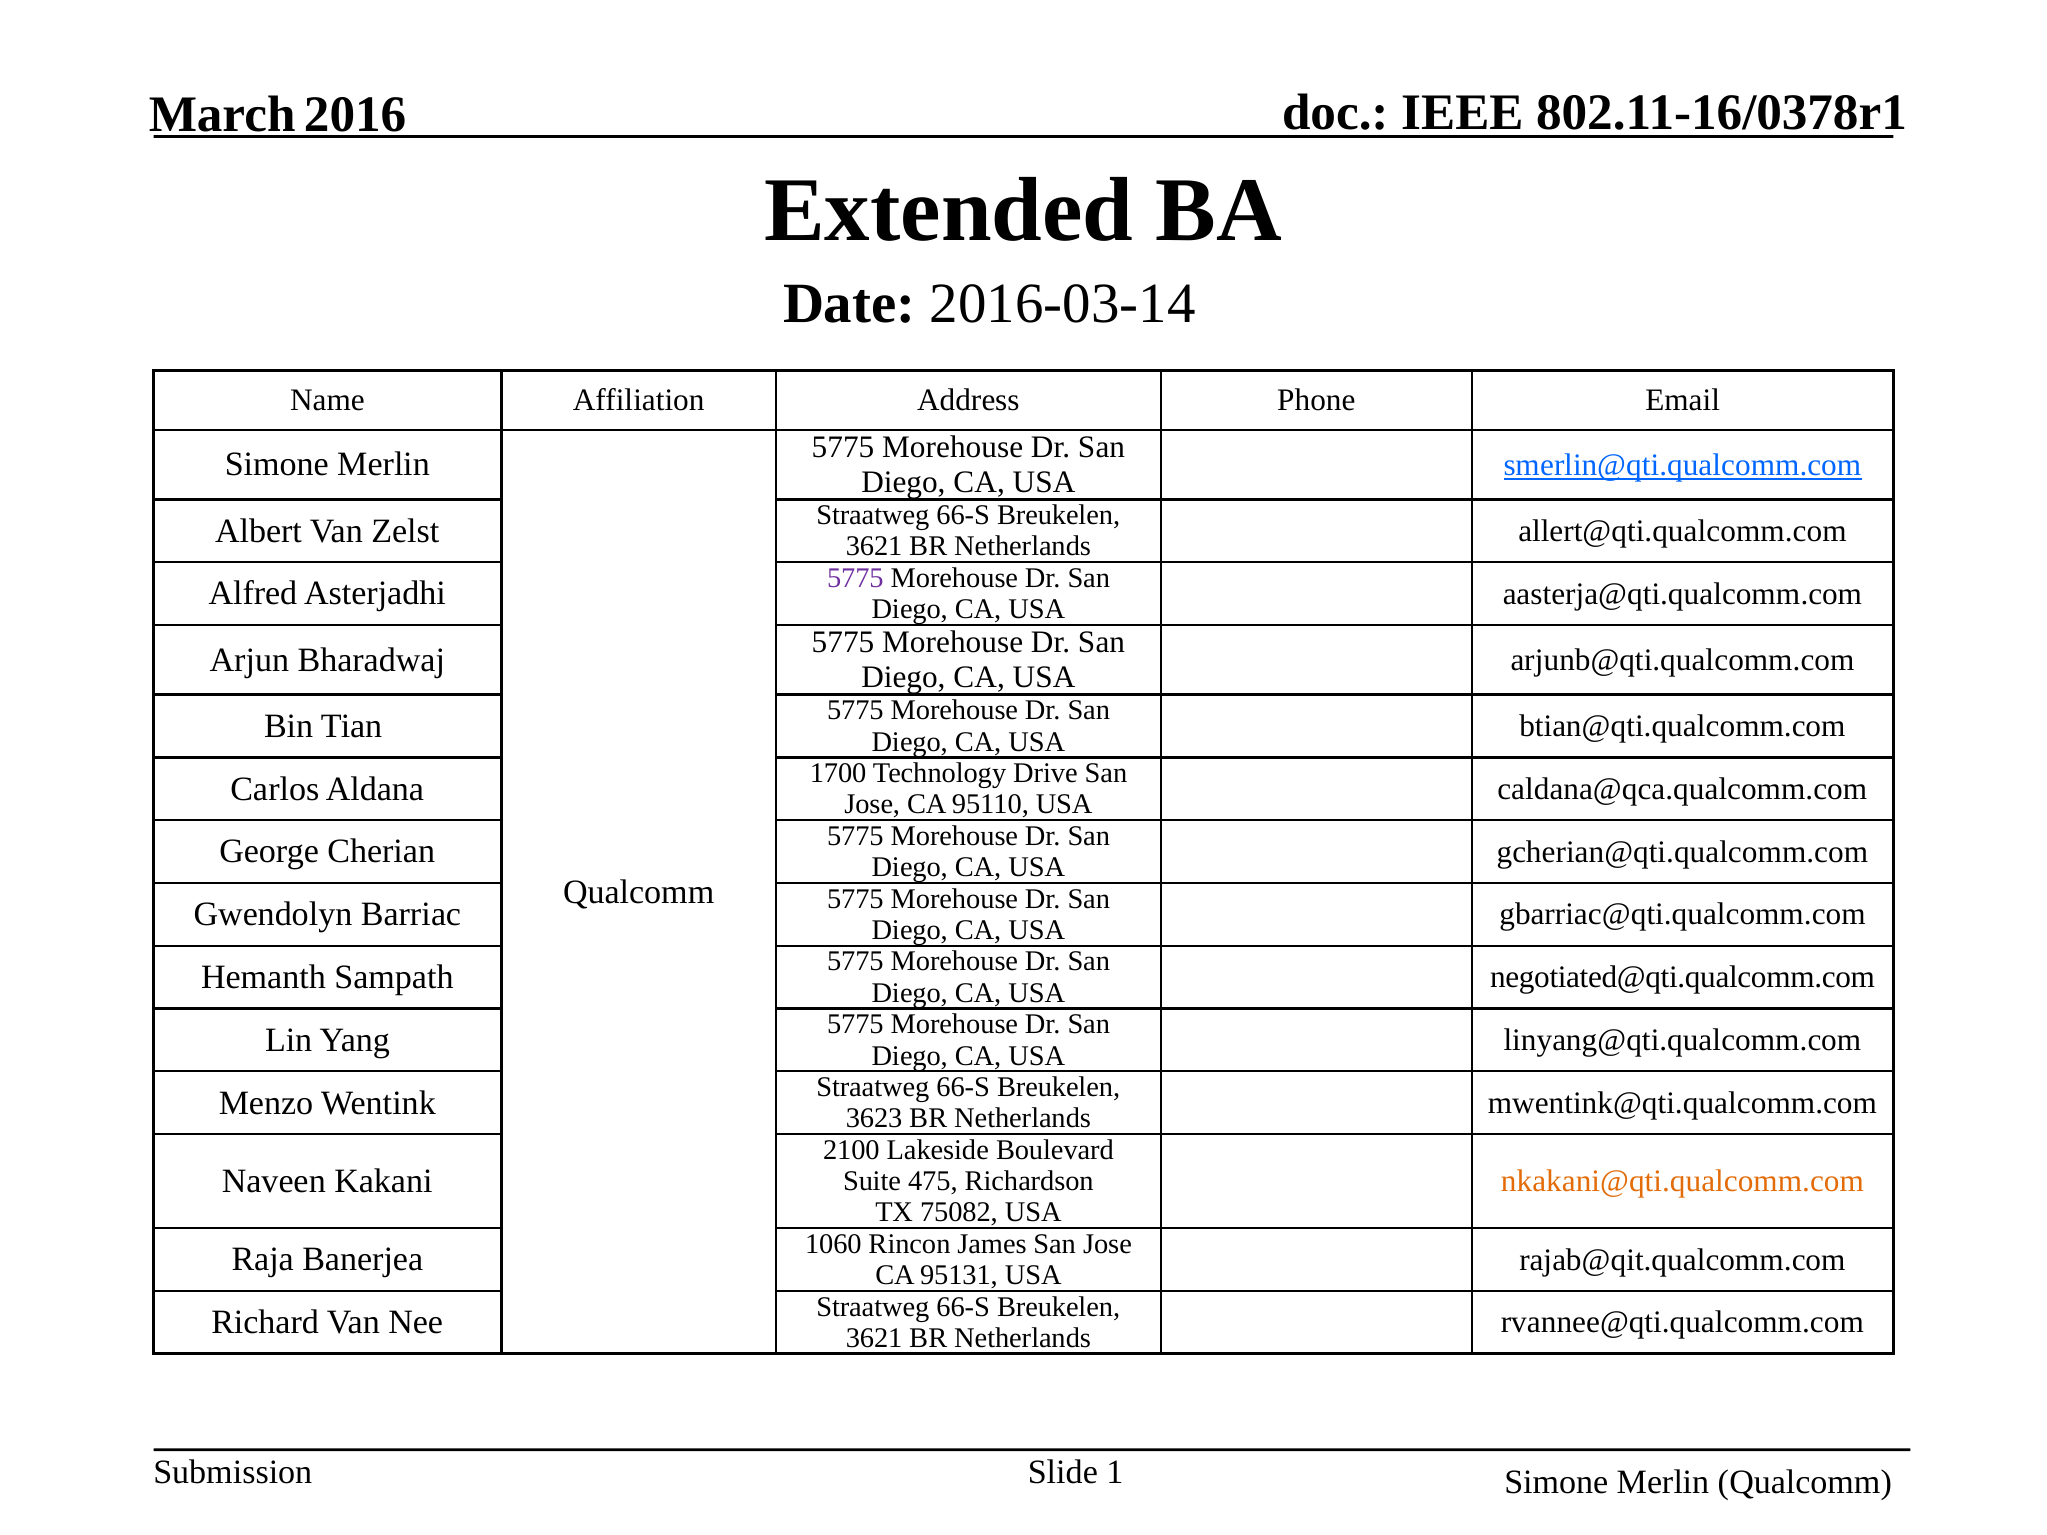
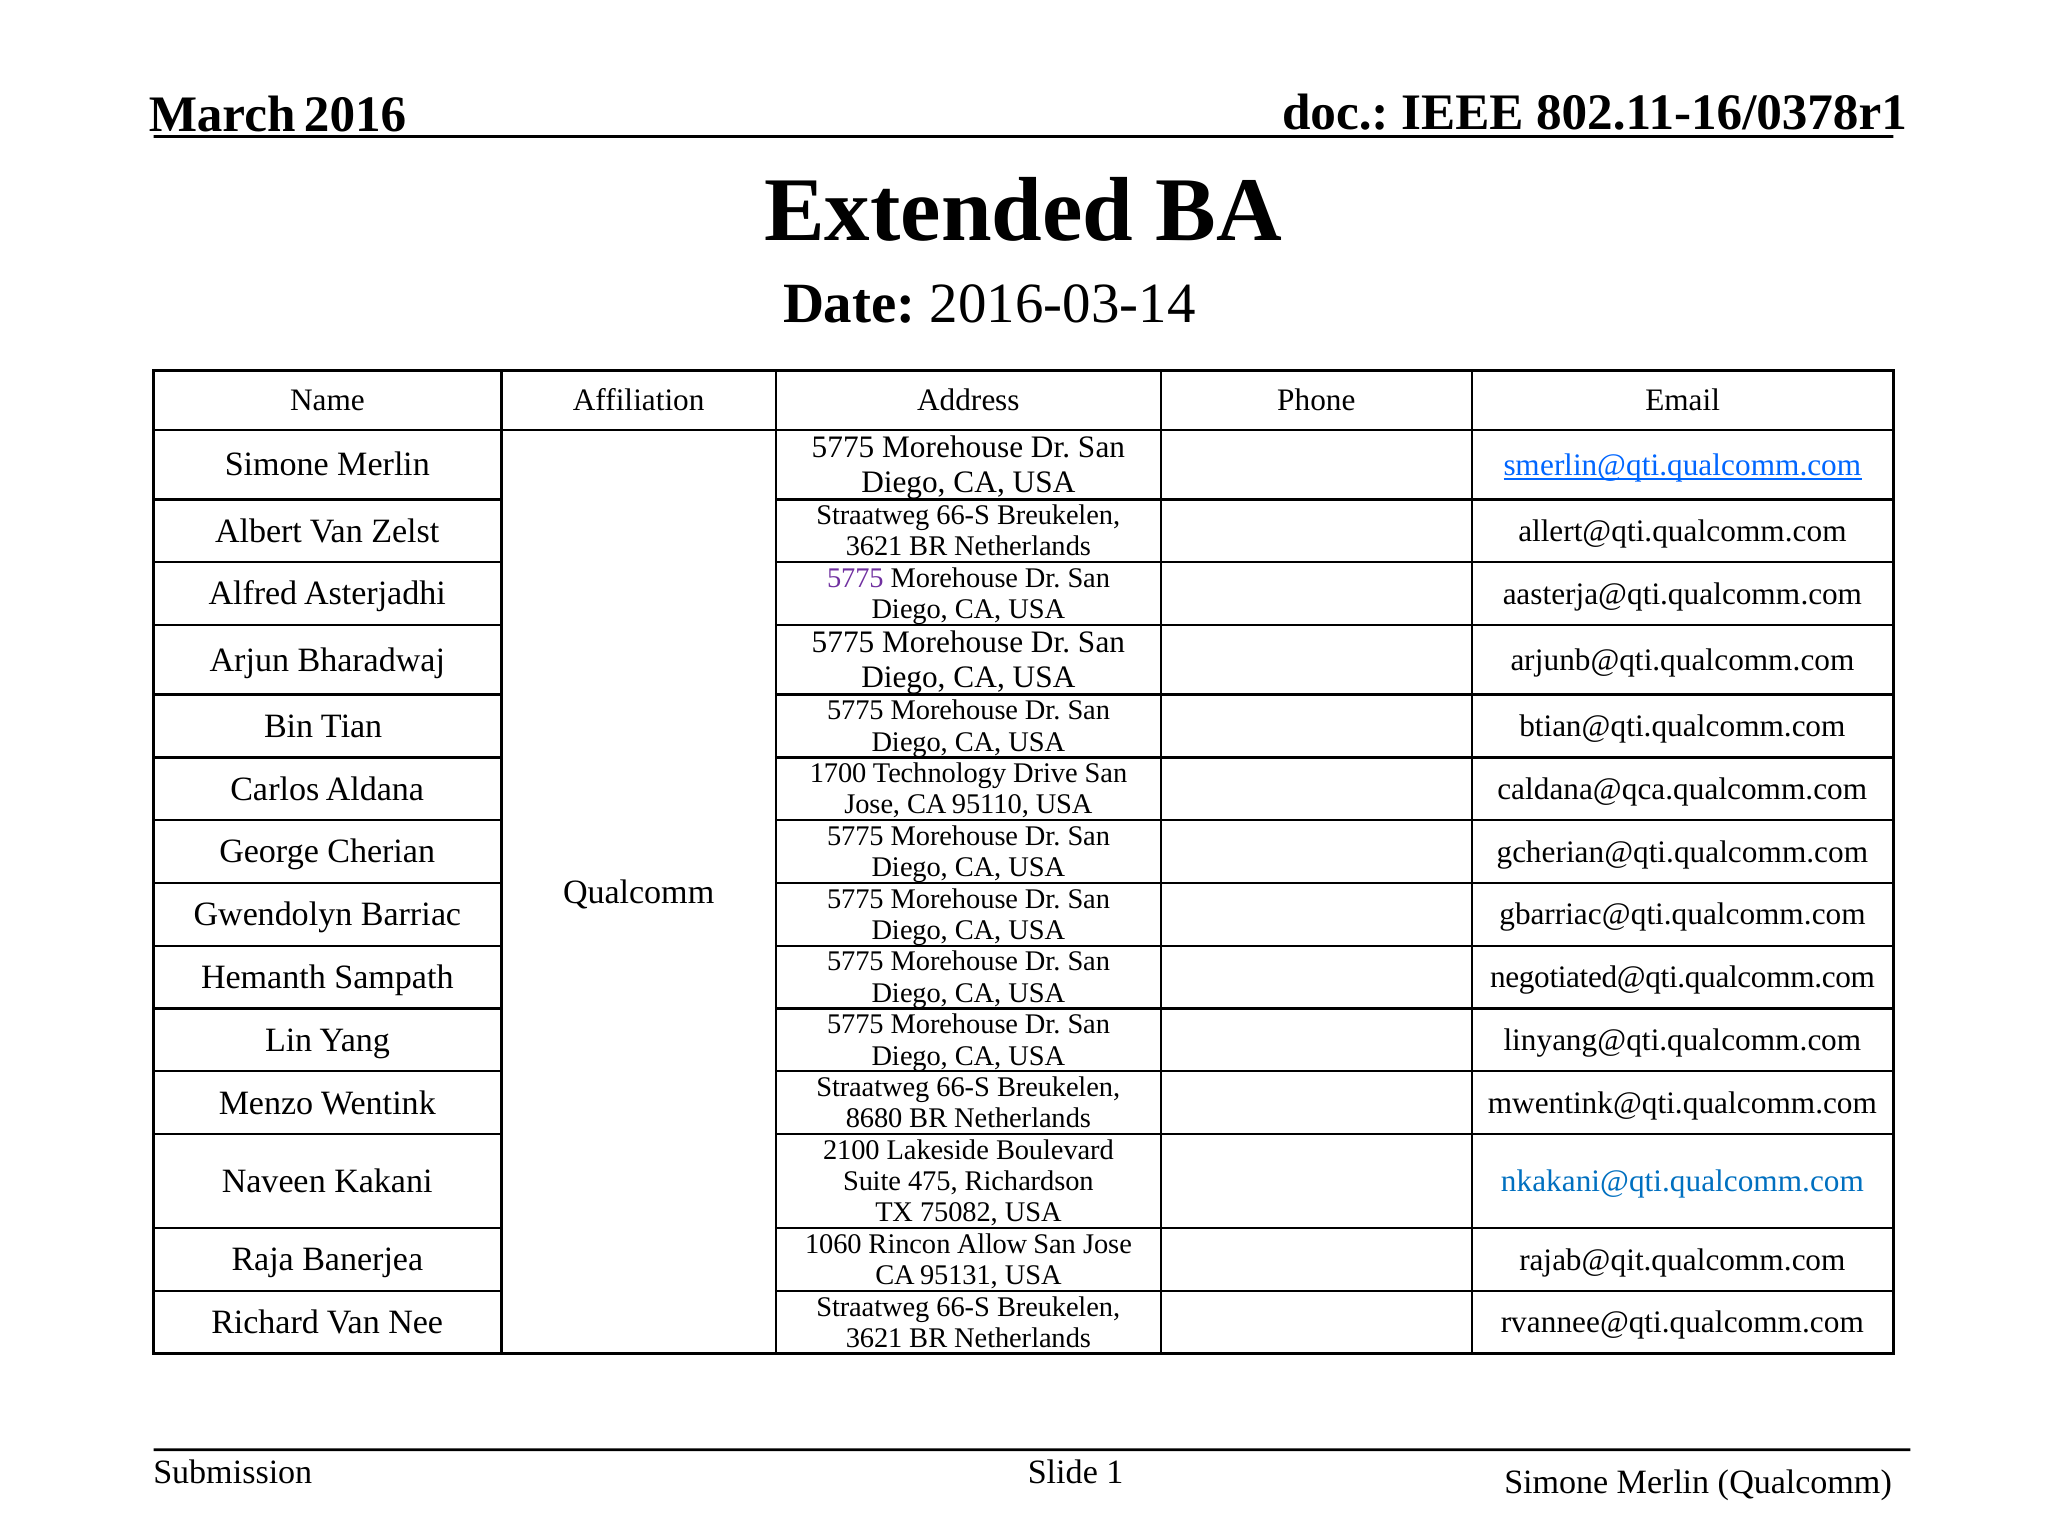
3623: 3623 -> 8680
nkakani@qti.qualcomm.com colour: orange -> blue
James: James -> Allow
